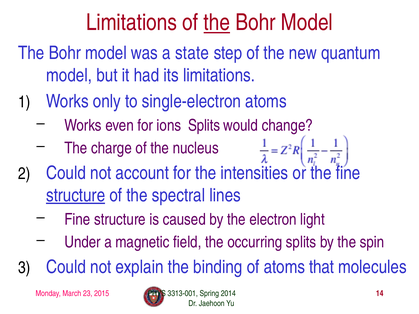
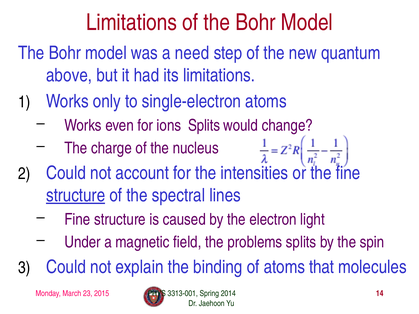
the at (217, 23) underline: present -> none
state: state -> need
model at (69, 75): model -> above
occurring: occurring -> problems
